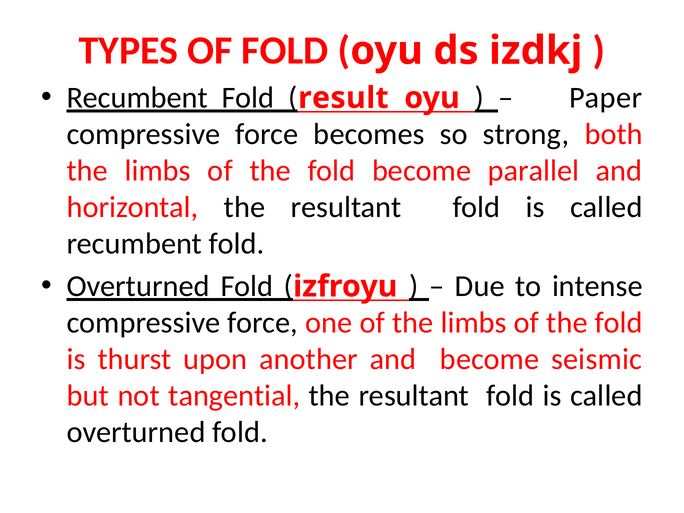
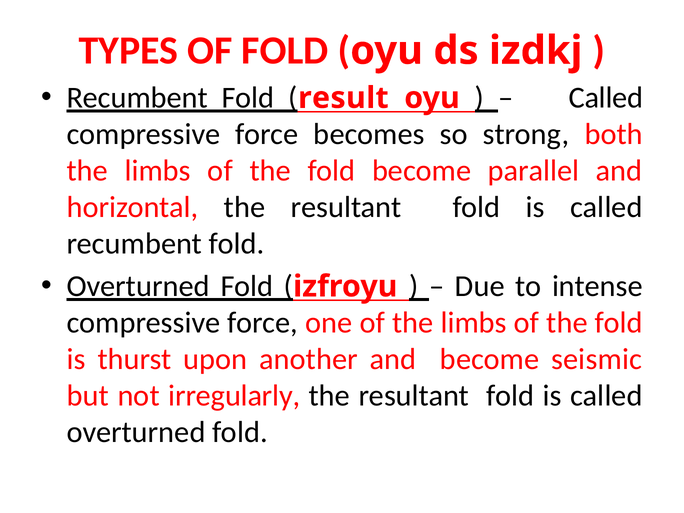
Paper at (606, 98): Paper -> Called
tangential: tangential -> irregularly
